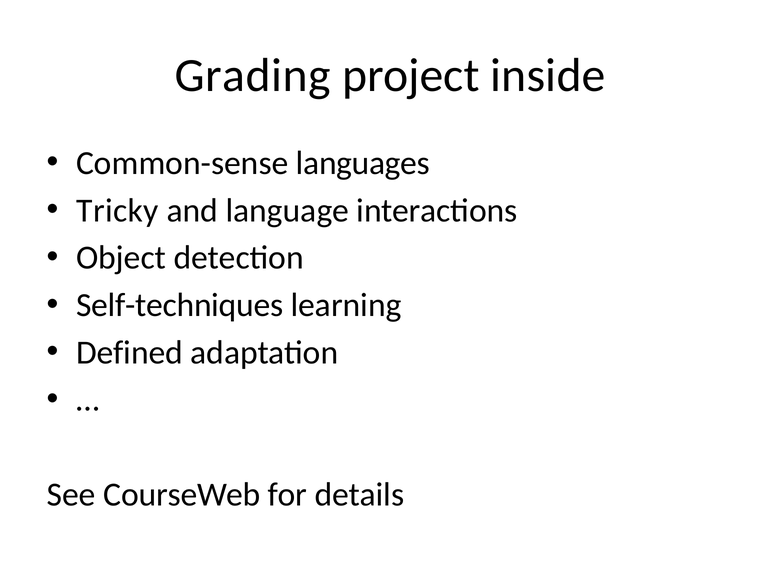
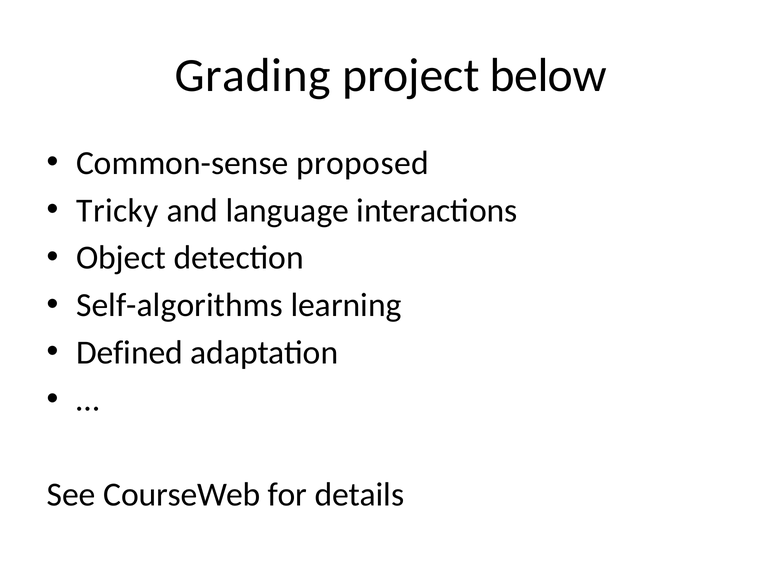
inside: inside -> below
languages: languages -> proposed
Self-techniques: Self-techniques -> Self-algorithms
